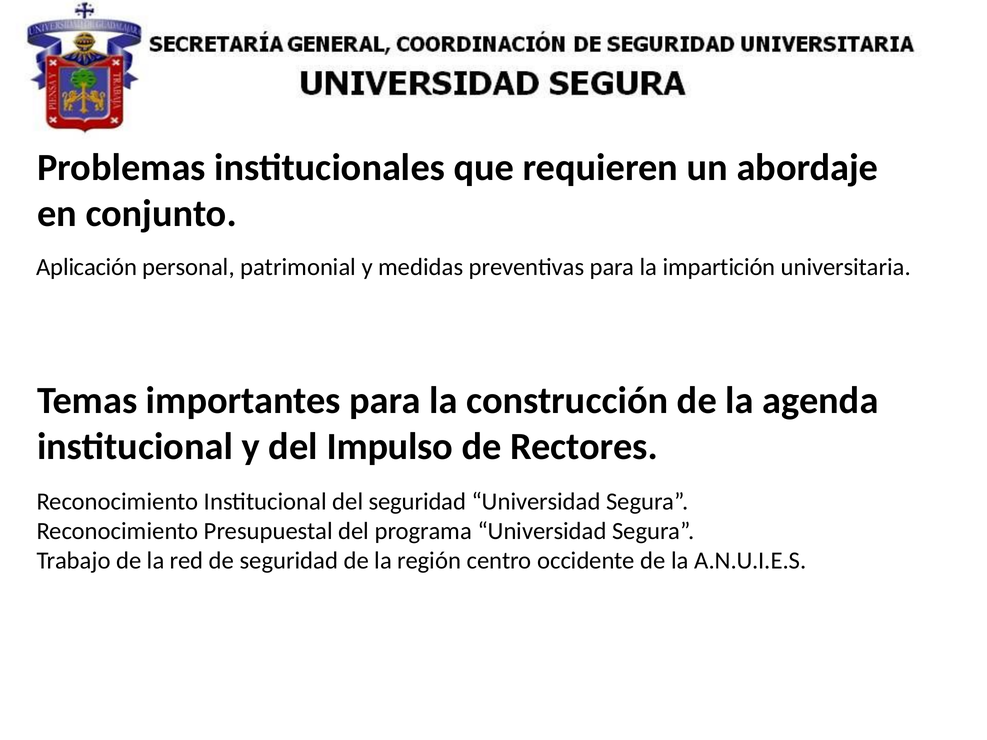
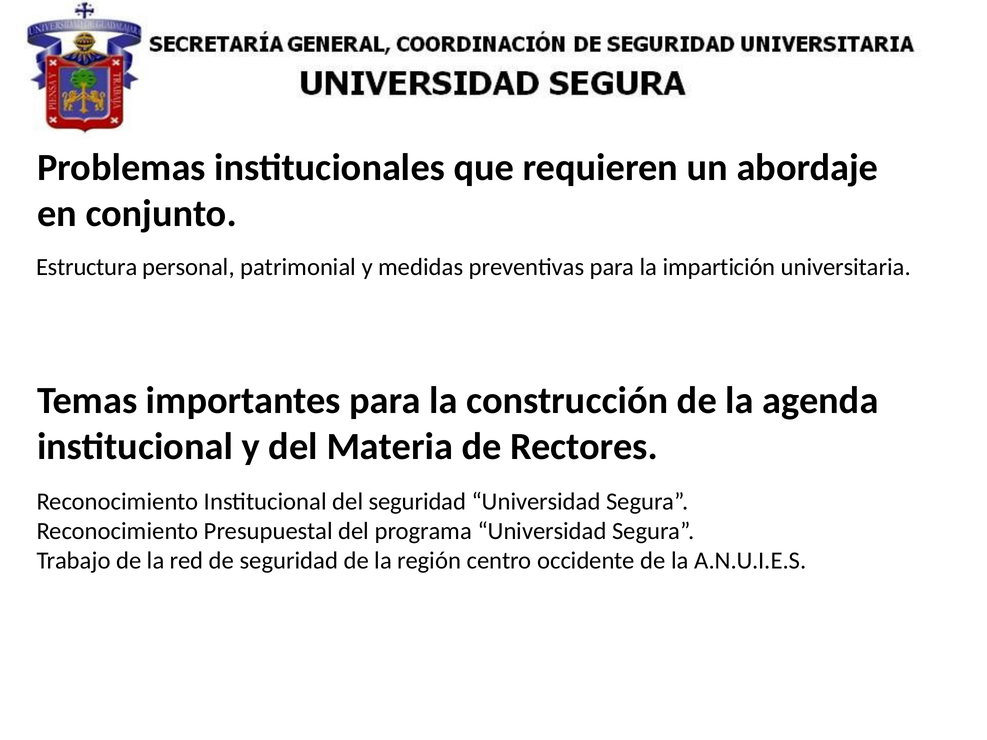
Aplicación: Aplicación -> Estructura
Impulso: Impulso -> Materia
